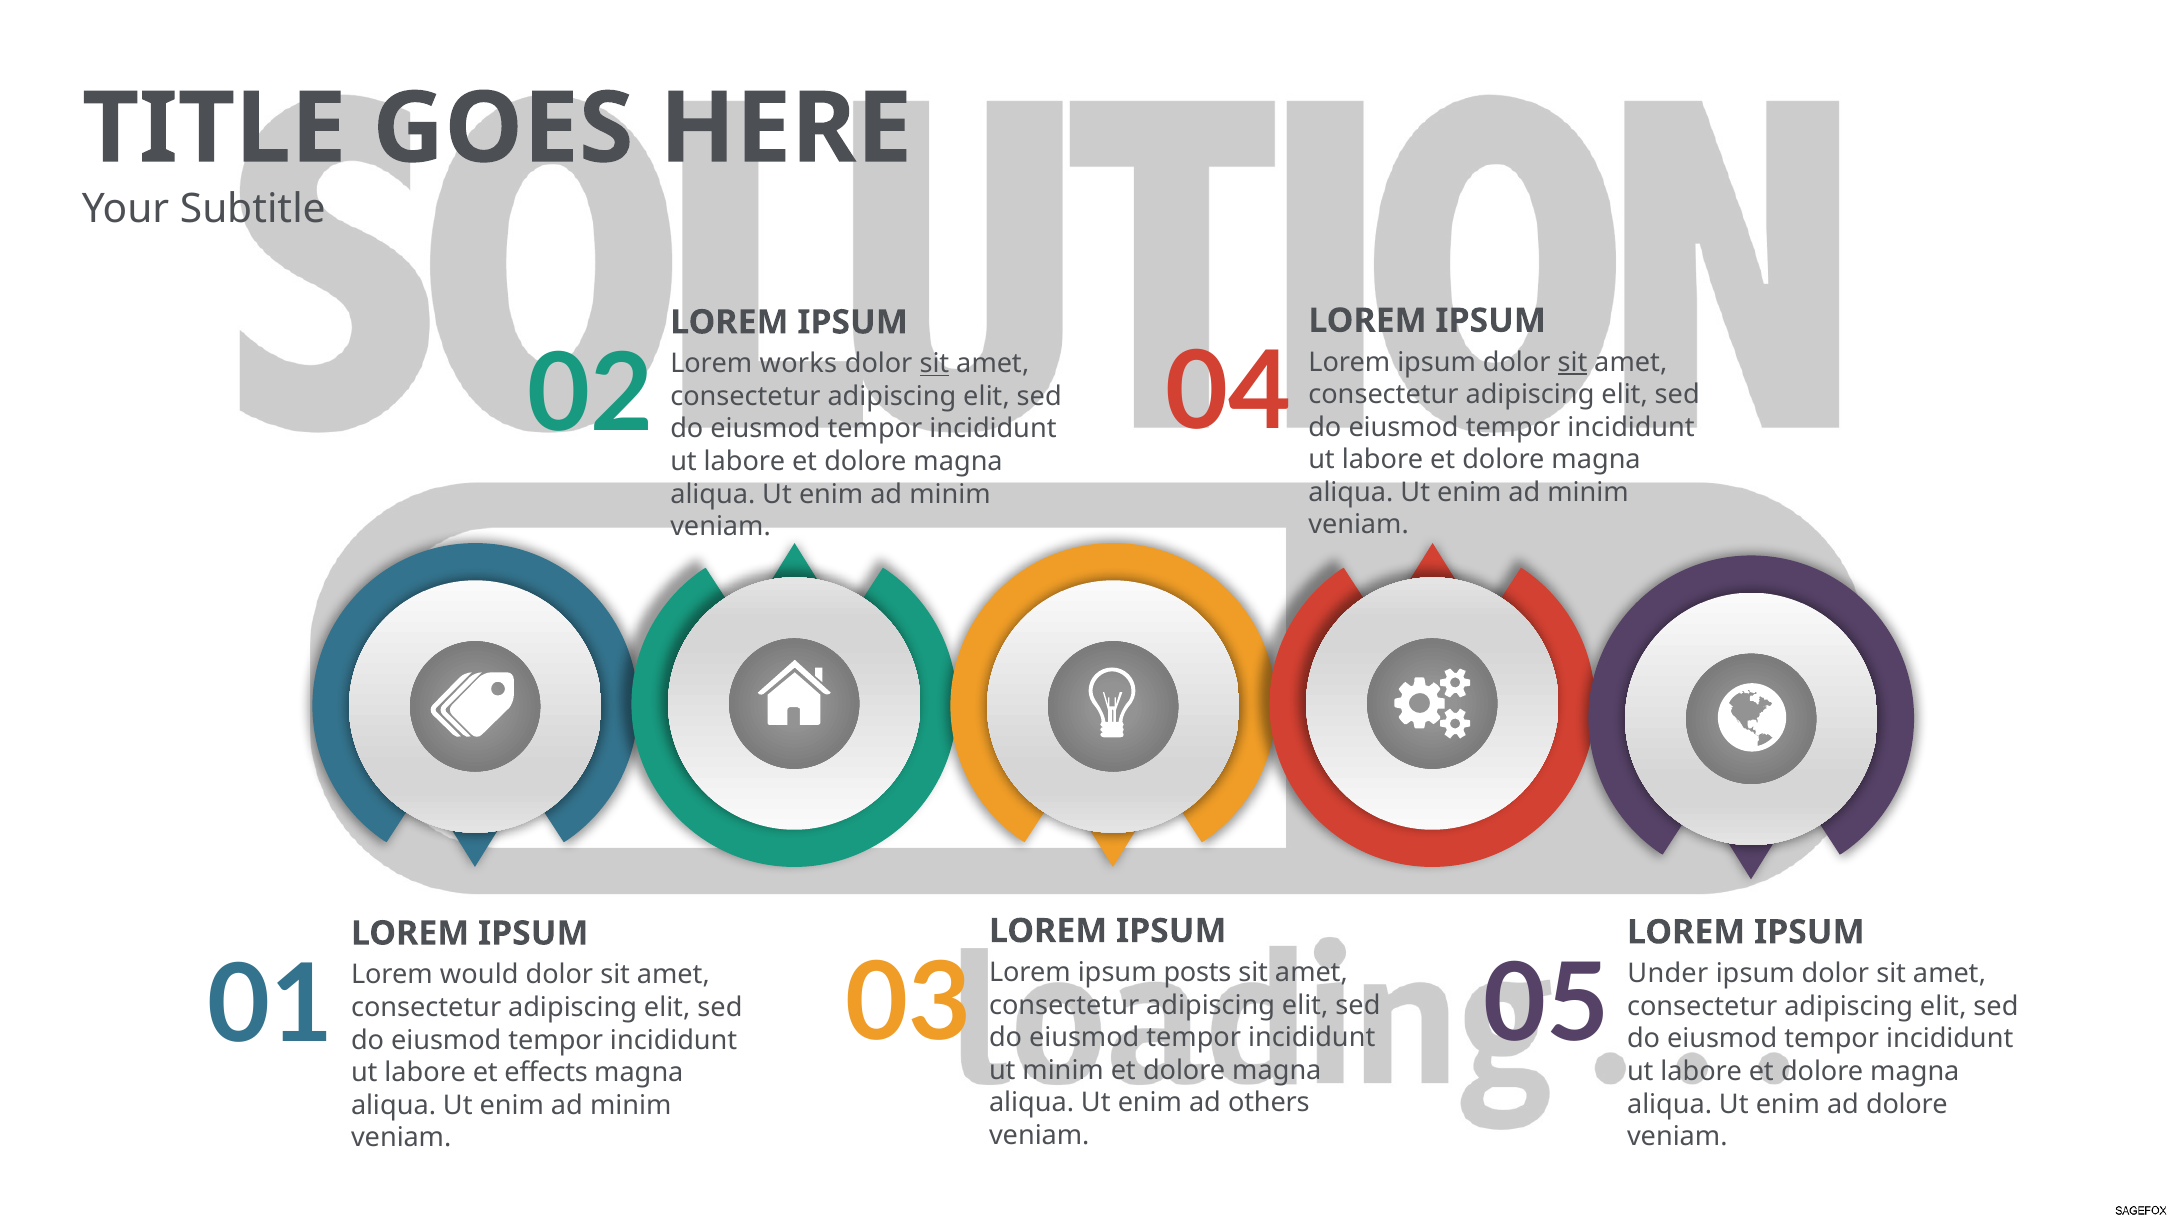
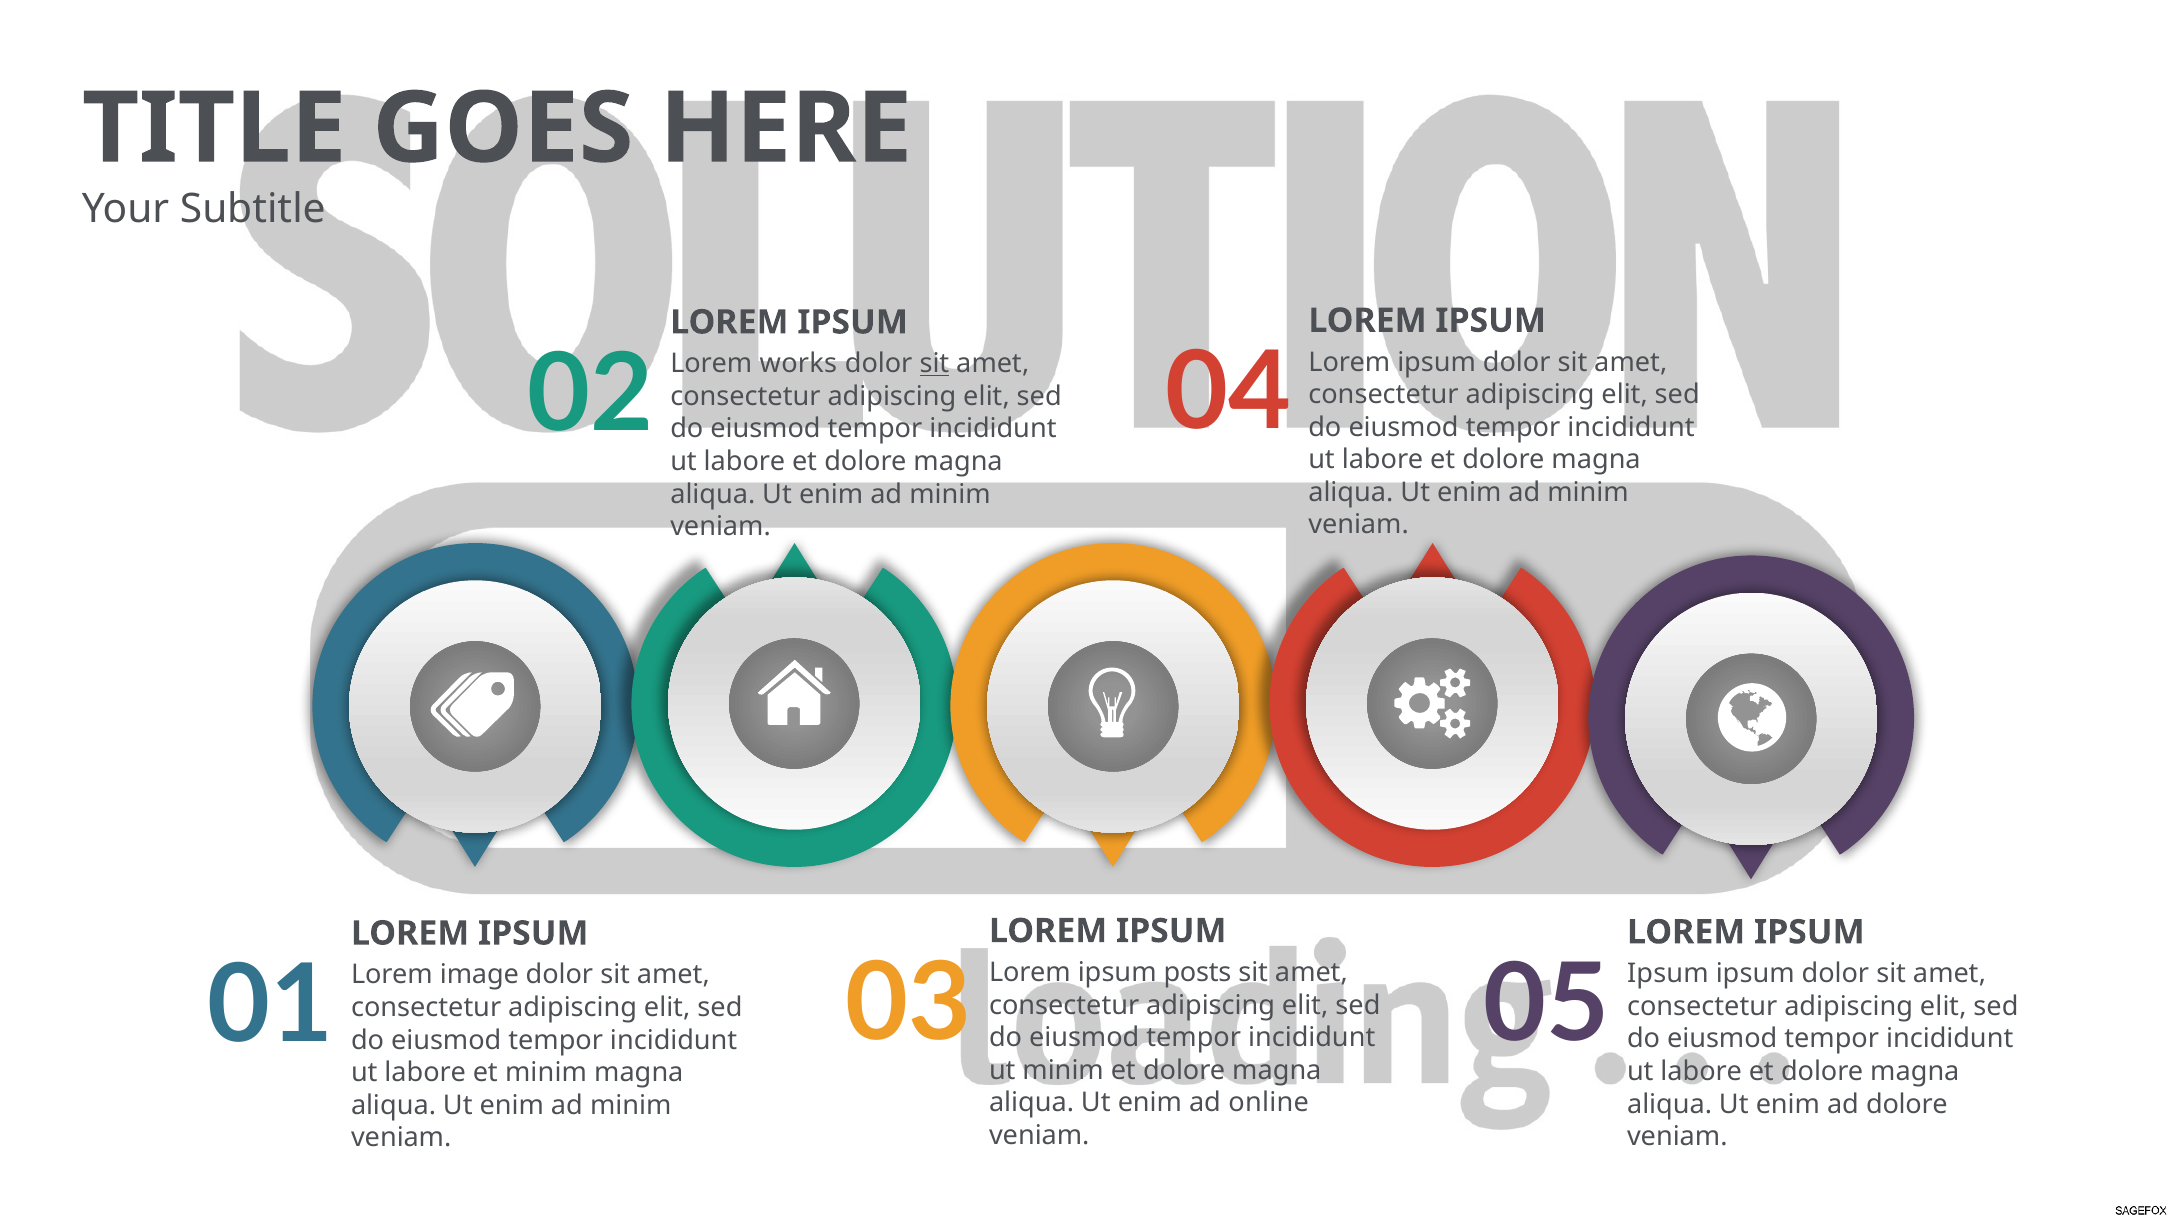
sit at (1572, 362) underline: present -> none
Under at (1668, 974): Under -> Ipsum
would: would -> image
et effects: effects -> minim
others: others -> online
